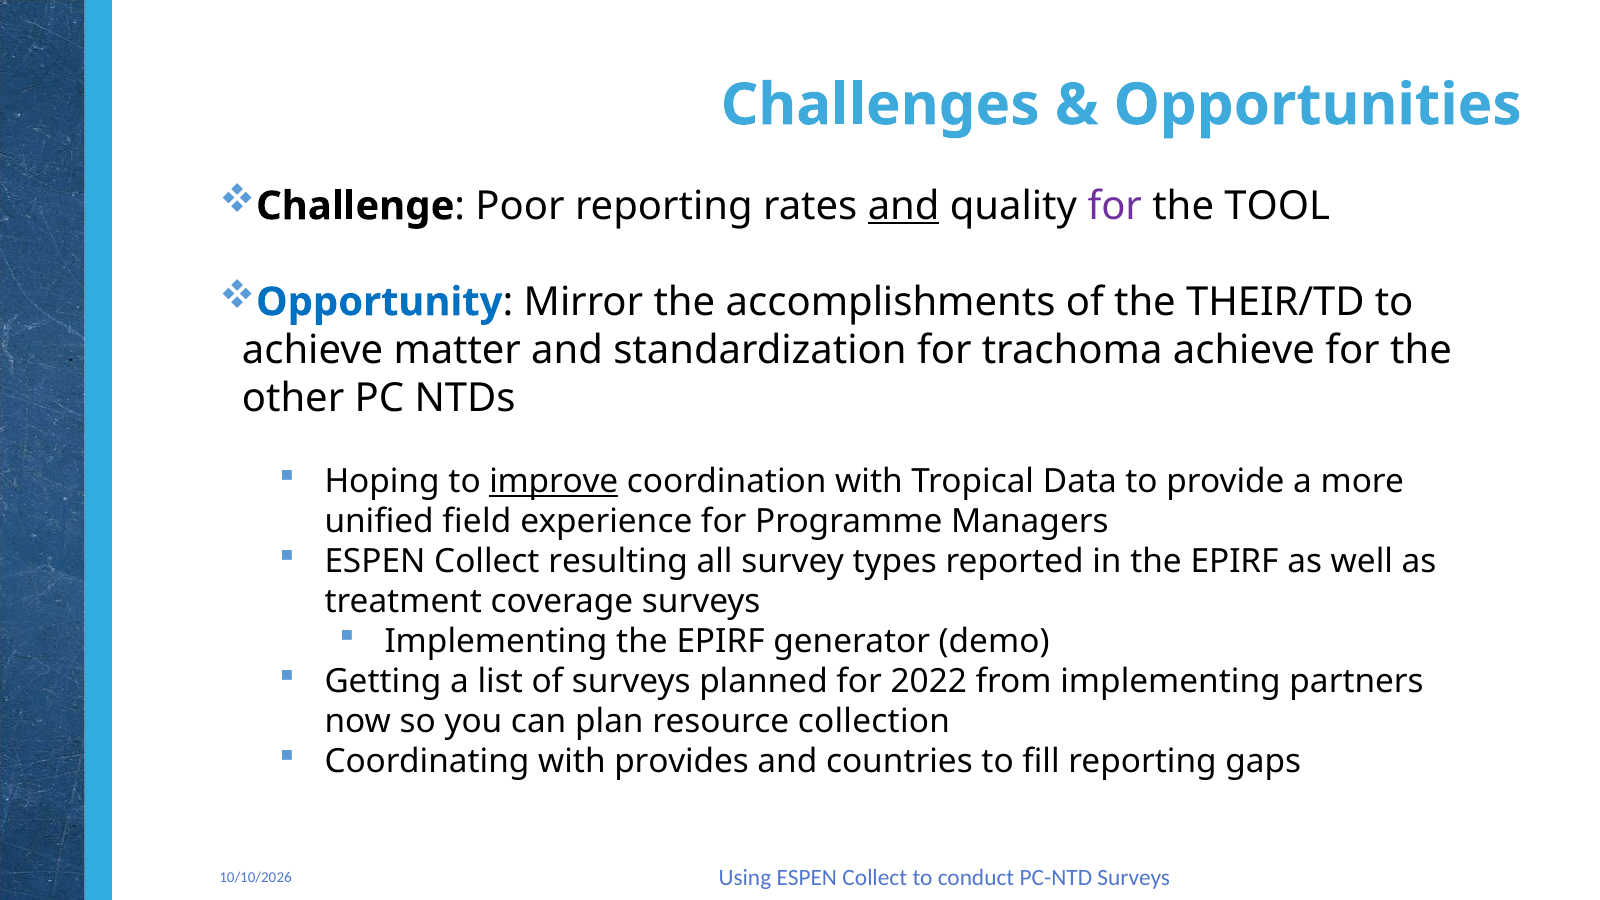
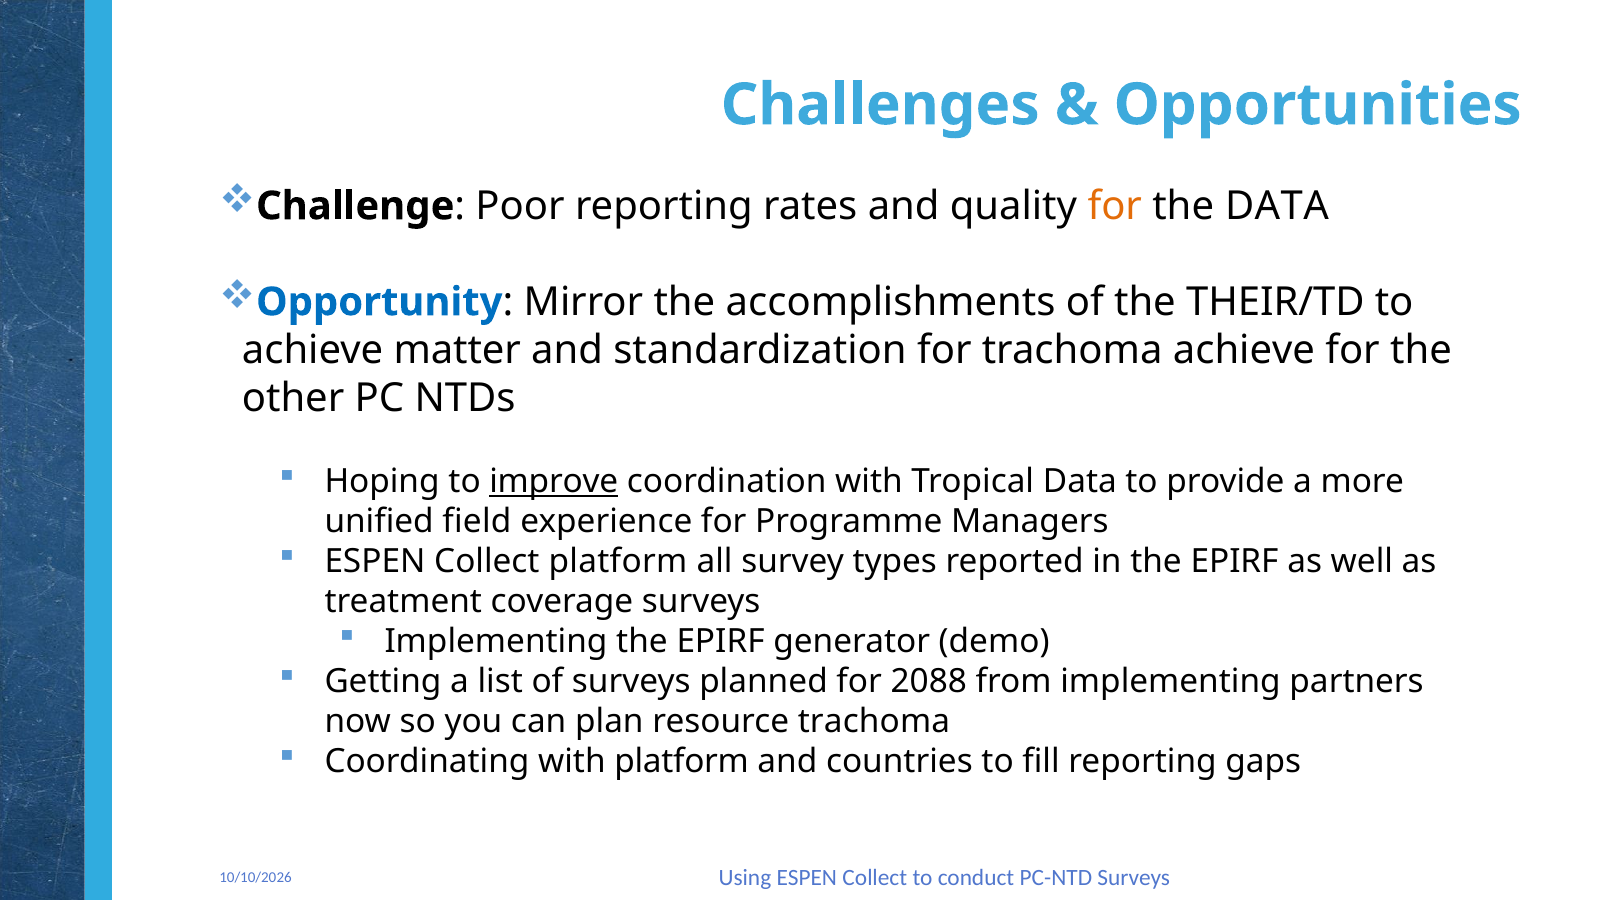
and at (904, 206) underline: present -> none
for at (1115, 206) colour: purple -> orange
the TOOL: TOOL -> DATA
Collect resulting: resulting -> platform
2022: 2022 -> 2088
resource collection: collection -> trachoma
with provides: provides -> platform
